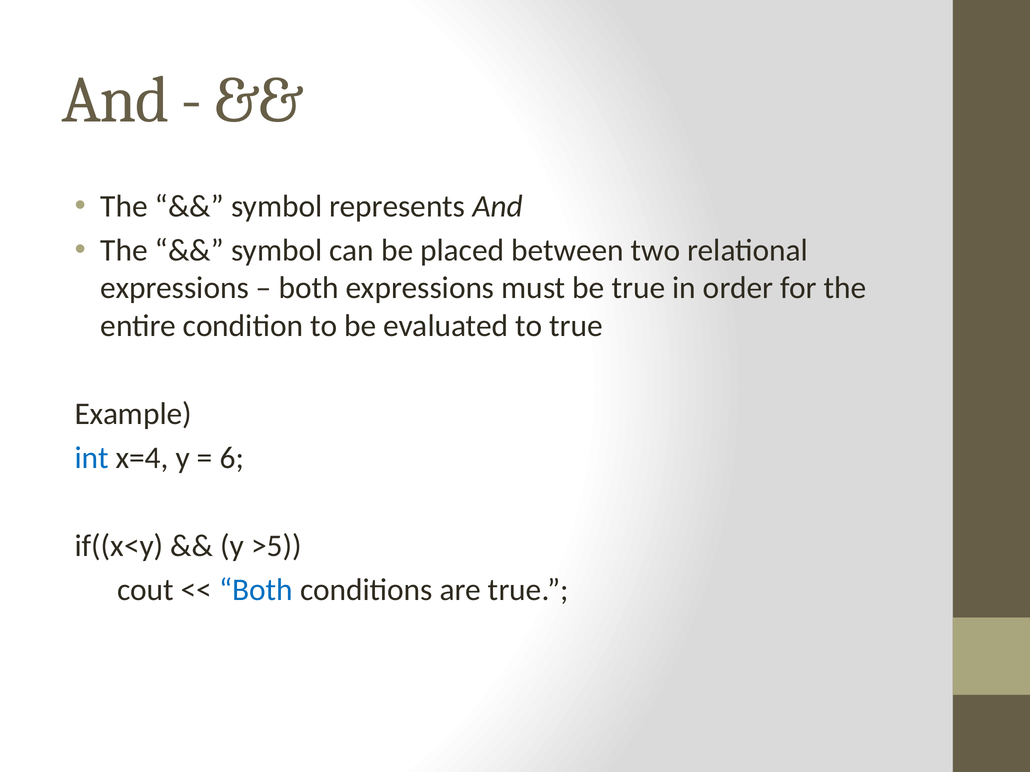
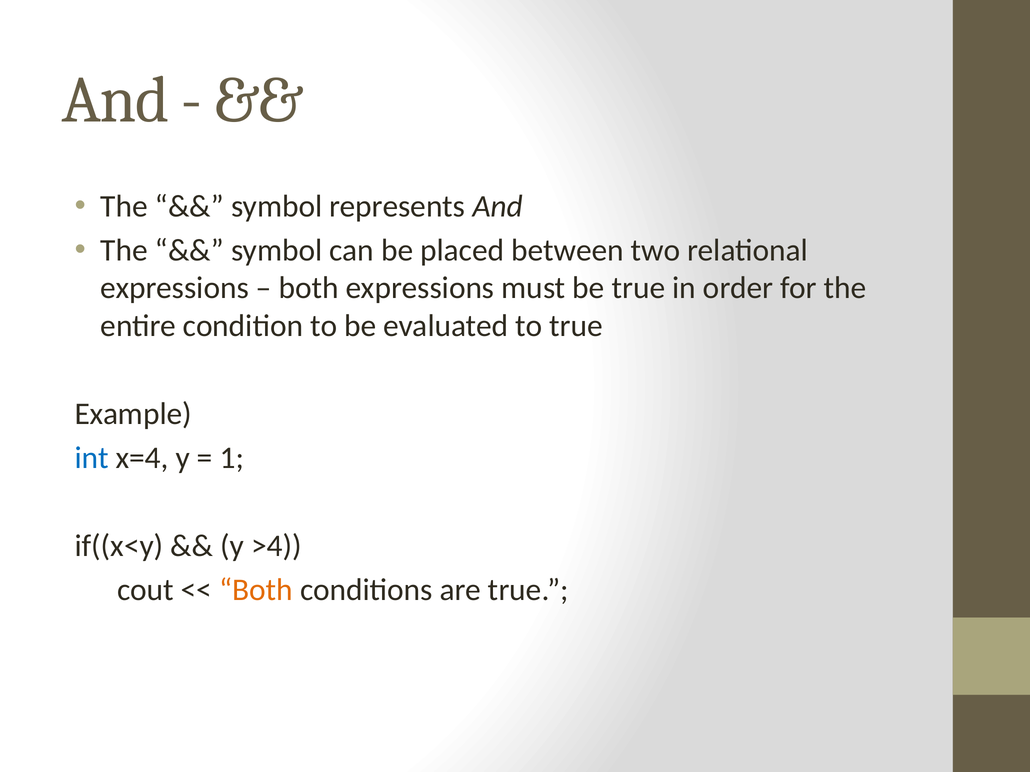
6: 6 -> 1
>5: >5 -> >4
Both at (256, 590) colour: blue -> orange
